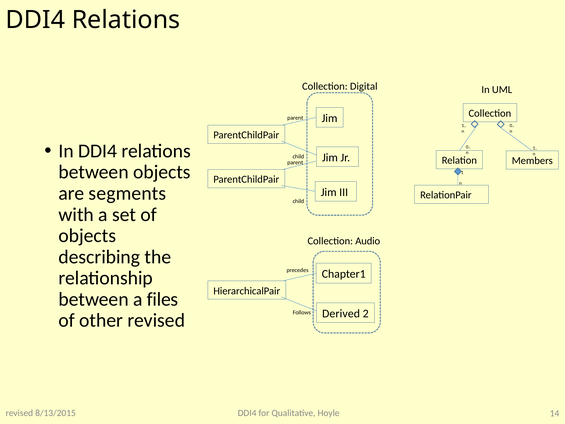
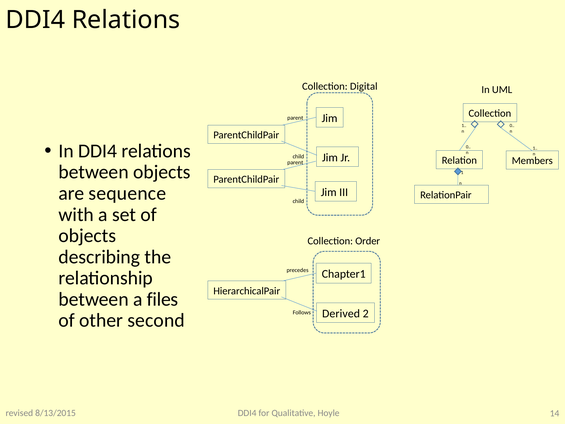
segments: segments -> sequence
Audio: Audio -> Order
other revised: revised -> second
